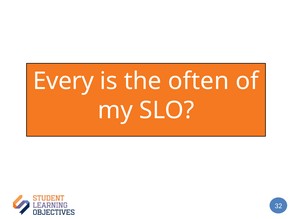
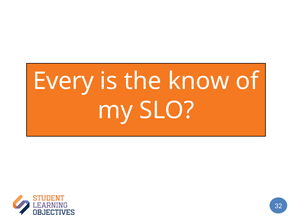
often: often -> know
